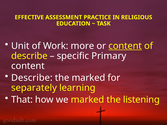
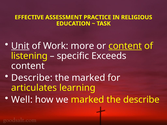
Unit underline: none -> present
describe at (29, 56): describe -> listening
Primary: Primary -> Exceeds
separately: separately -> articulates
That: That -> Well
the listening: listening -> describe
